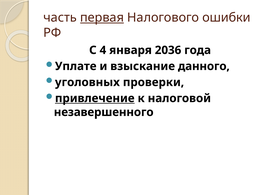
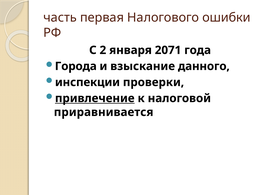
первая underline: present -> none
4: 4 -> 2
2036: 2036 -> 2071
Уплате: Уплате -> Города
уголовных: уголовных -> инспекции
незавершенного: незавершенного -> приравнивается
